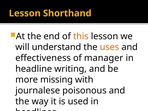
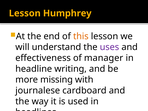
Shorthand: Shorthand -> Humphrey
uses colour: orange -> purple
poisonous: poisonous -> cardboard
